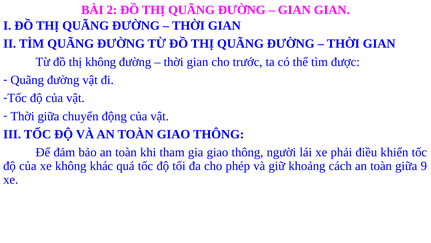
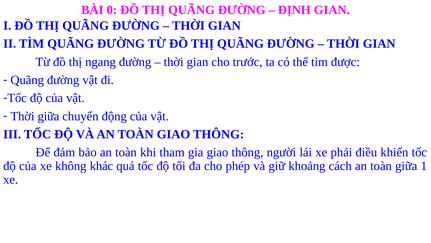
2: 2 -> 0
GIAN at (294, 10): GIAN -> ĐỊNH
thị không: không -> ngang
9: 9 -> 1
